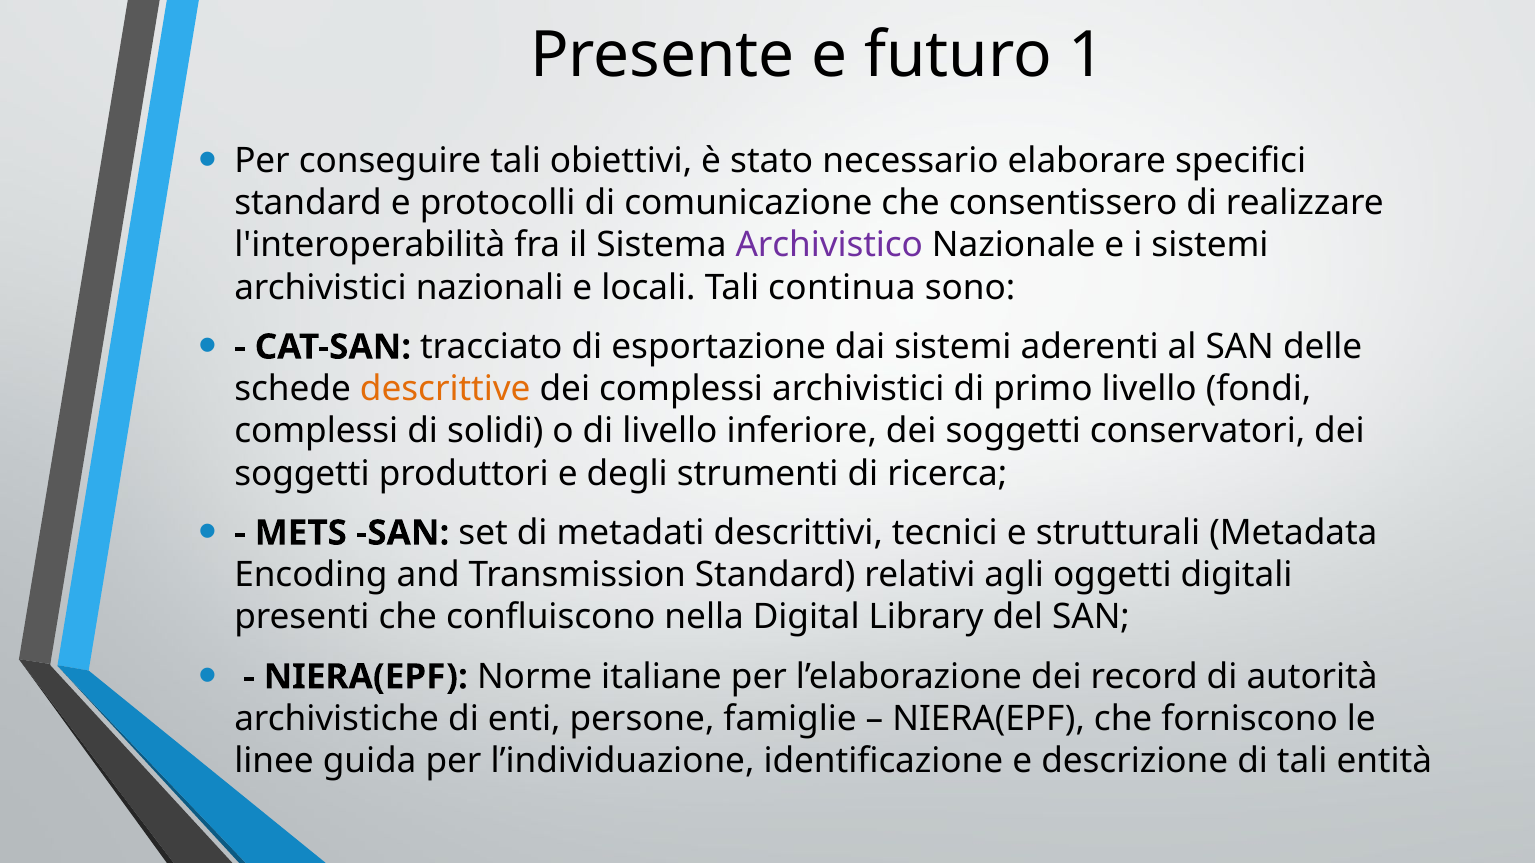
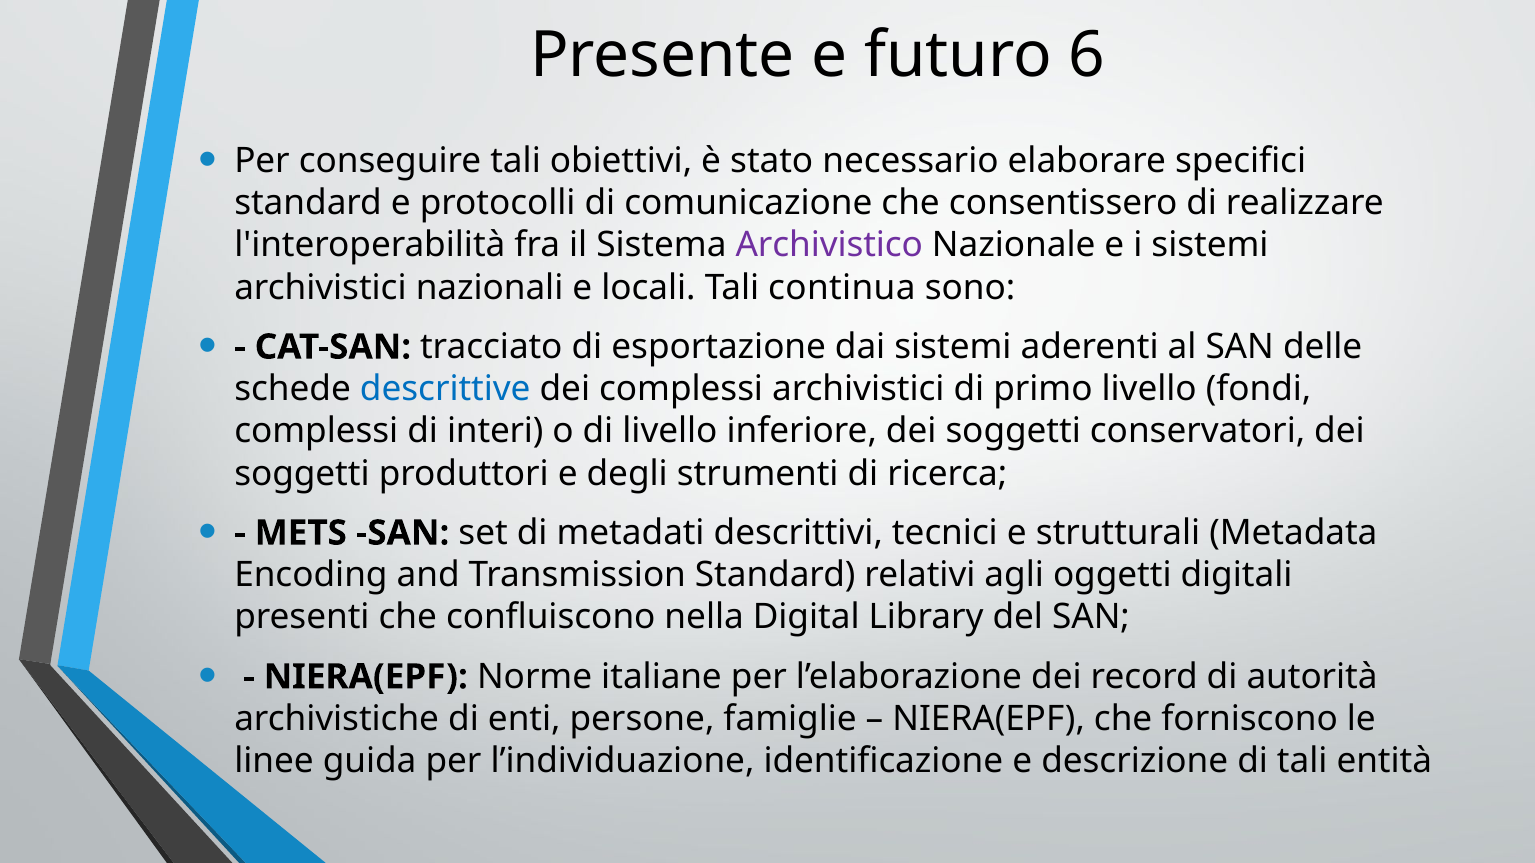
1: 1 -> 6
descrittive colour: orange -> blue
solidi: solidi -> interi
